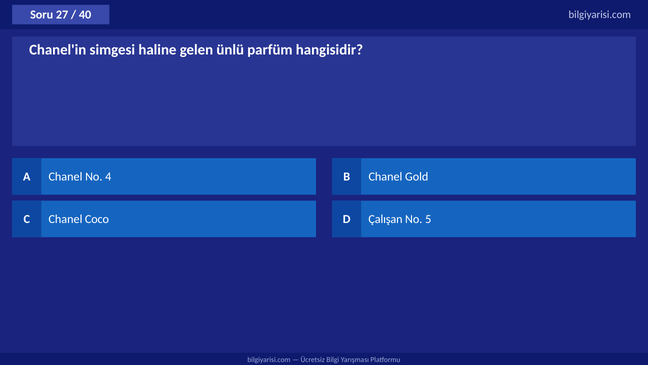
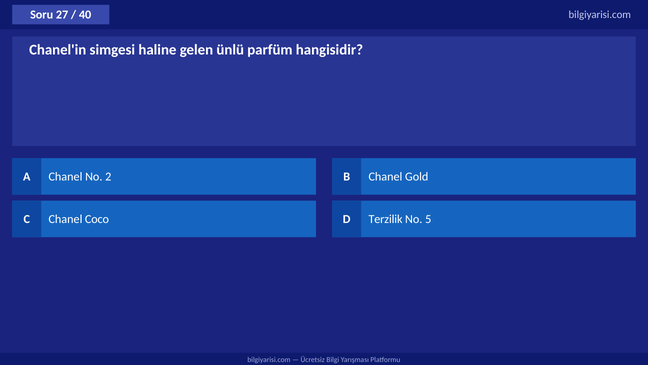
4: 4 -> 2
Çalışan: Çalışan -> Terzilik
